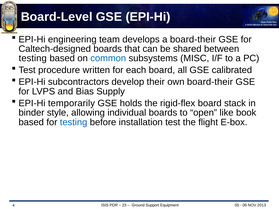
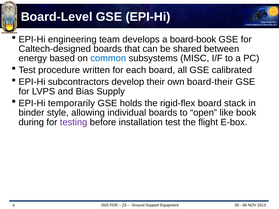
a board-their: board-their -> board-book
testing at (33, 58): testing -> energy
based at (31, 122): based -> during
testing at (74, 122) colour: blue -> purple
